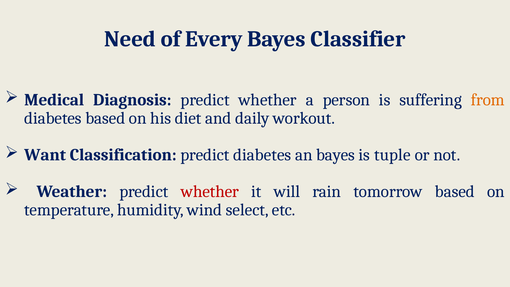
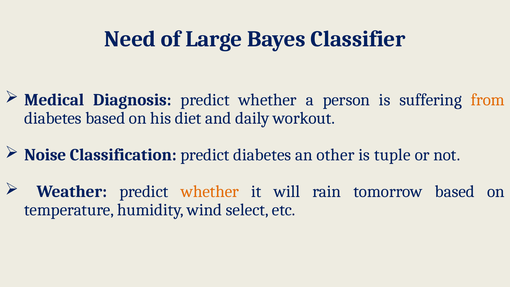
Every: Every -> Large
Want: Want -> Noise
an bayes: bayes -> other
whether at (210, 192) colour: red -> orange
